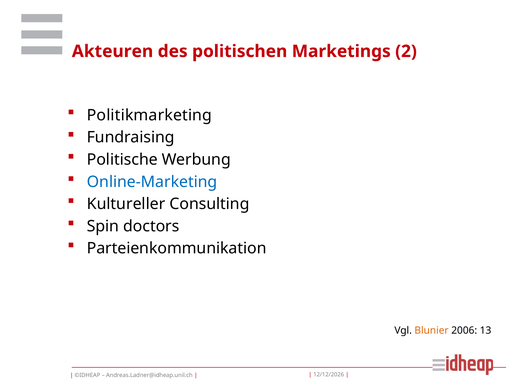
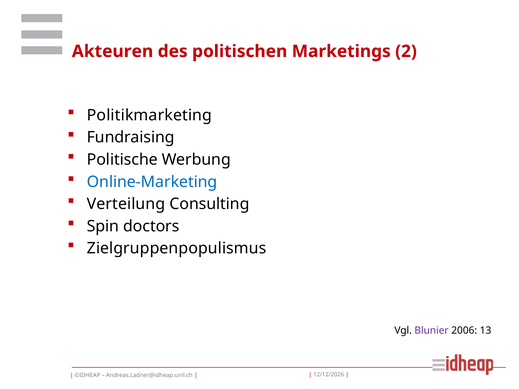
Kultureller: Kultureller -> Verteilung
Parteienkommunikation: Parteienkommunikation -> Zielgruppenpopulismus
Blunier colour: orange -> purple
